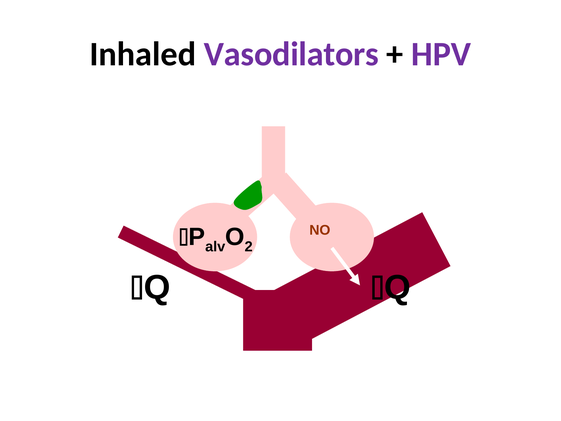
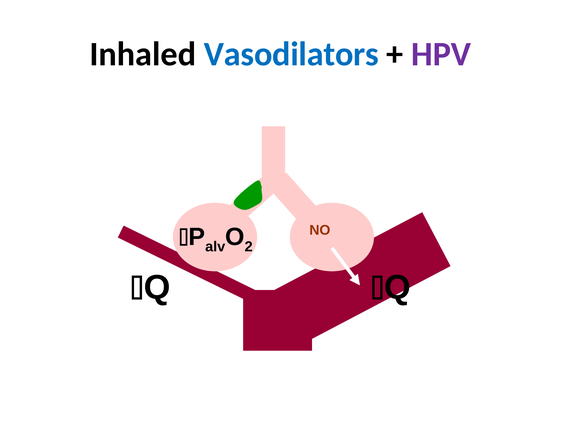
Vasodilators colour: purple -> blue
